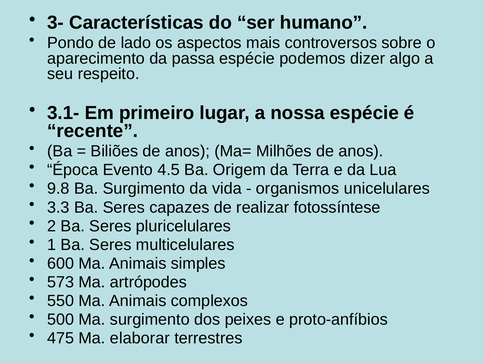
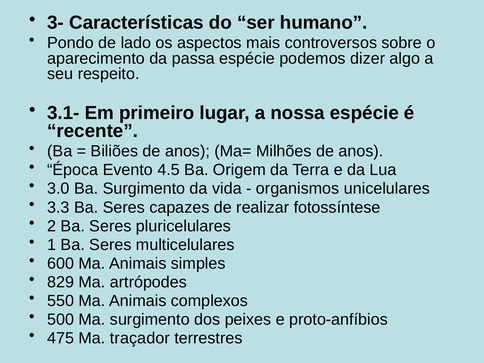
9.8: 9.8 -> 3.0
573: 573 -> 829
elaborar: elaborar -> traçador
